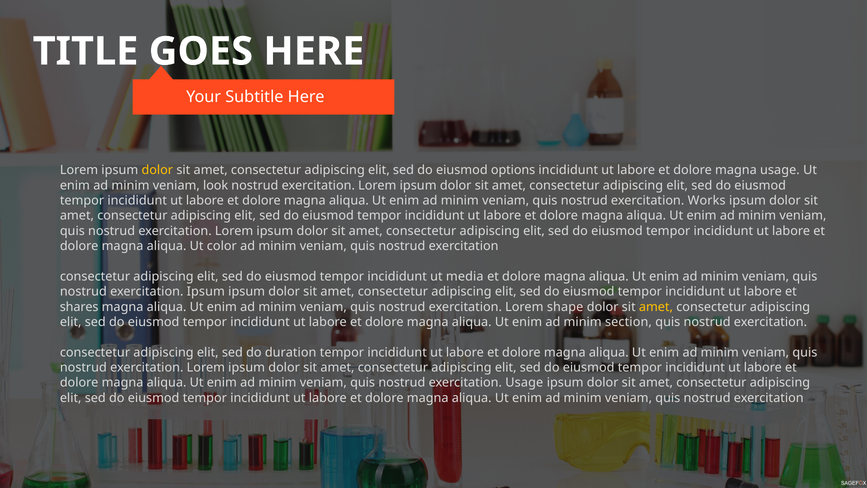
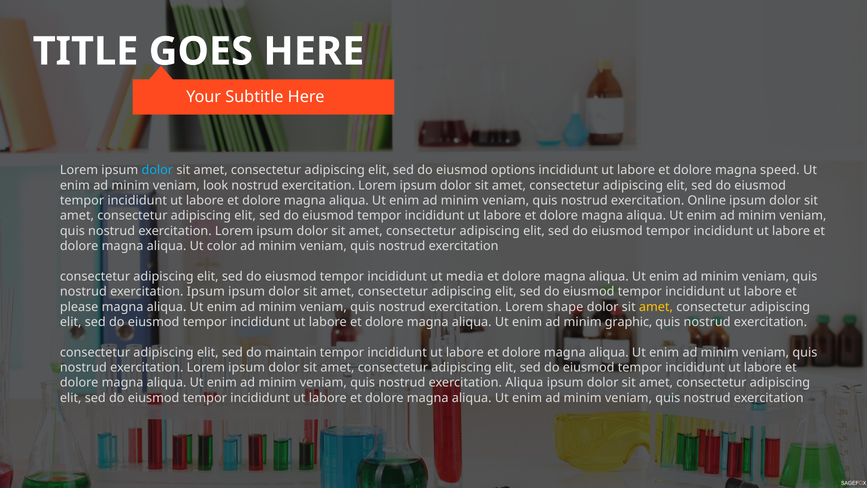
dolor at (157, 170) colour: yellow -> light blue
magna usage: usage -> speed
Works: Works -> Online
shares: shares -> please
section: section -> graphic
duration: duration -> maintain
exercitation Usage: Usage -> Aliqua
